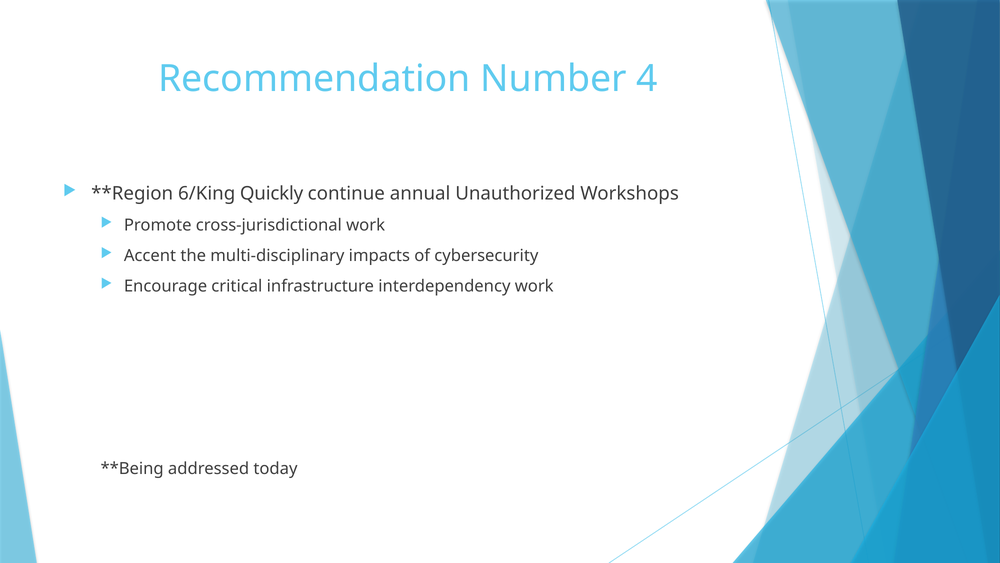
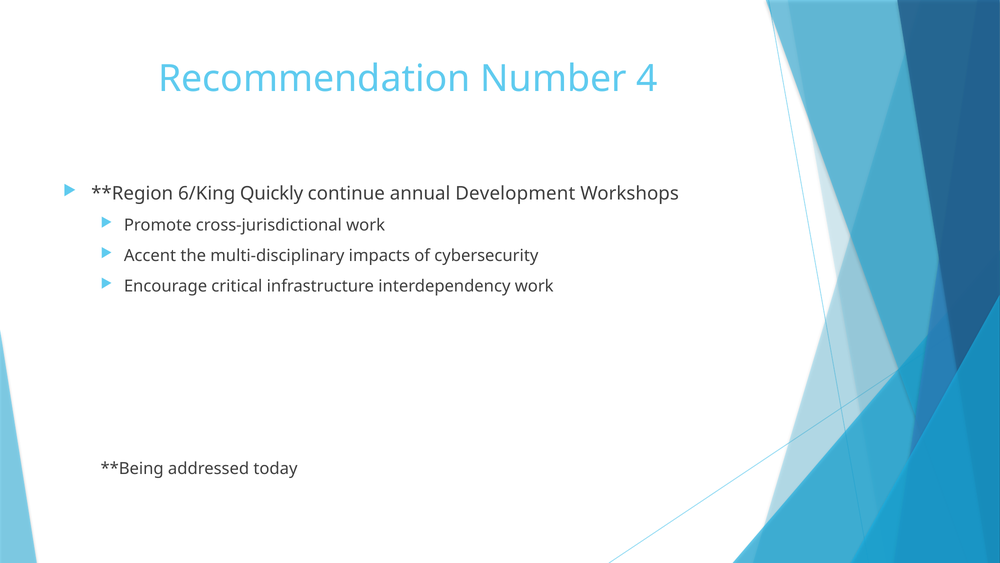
Unauthorized: Unauthorized -> Development
